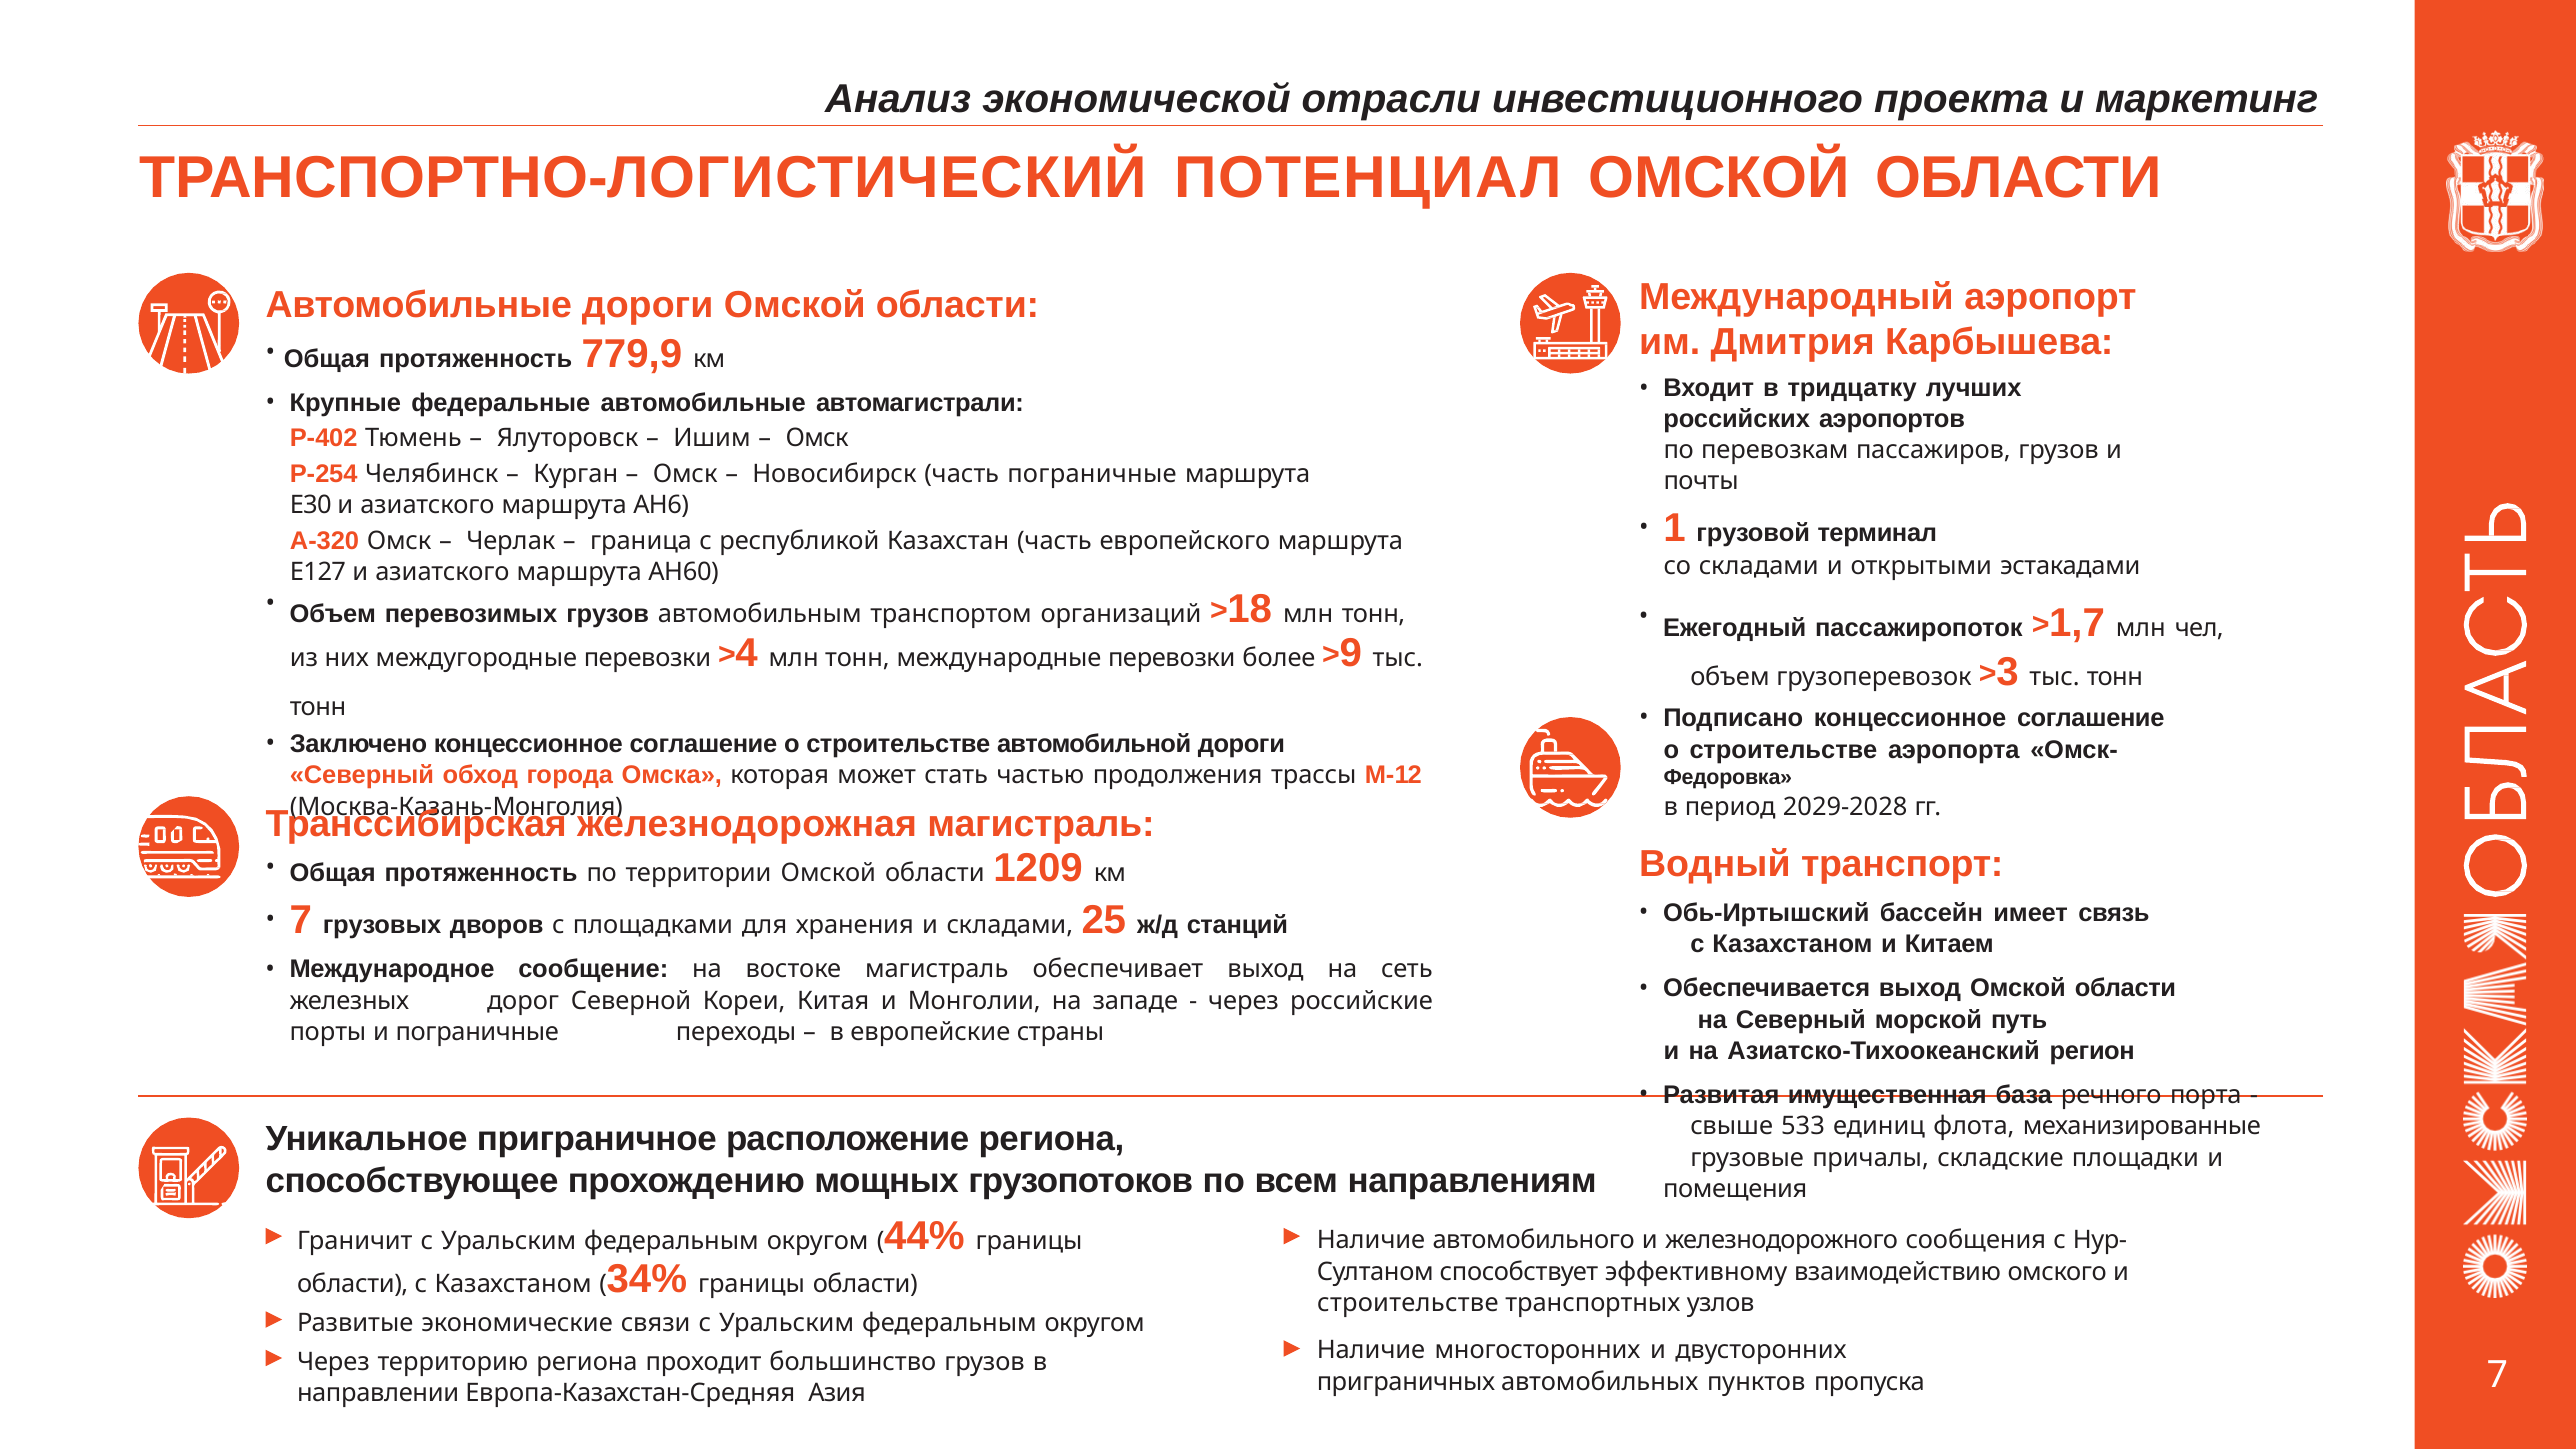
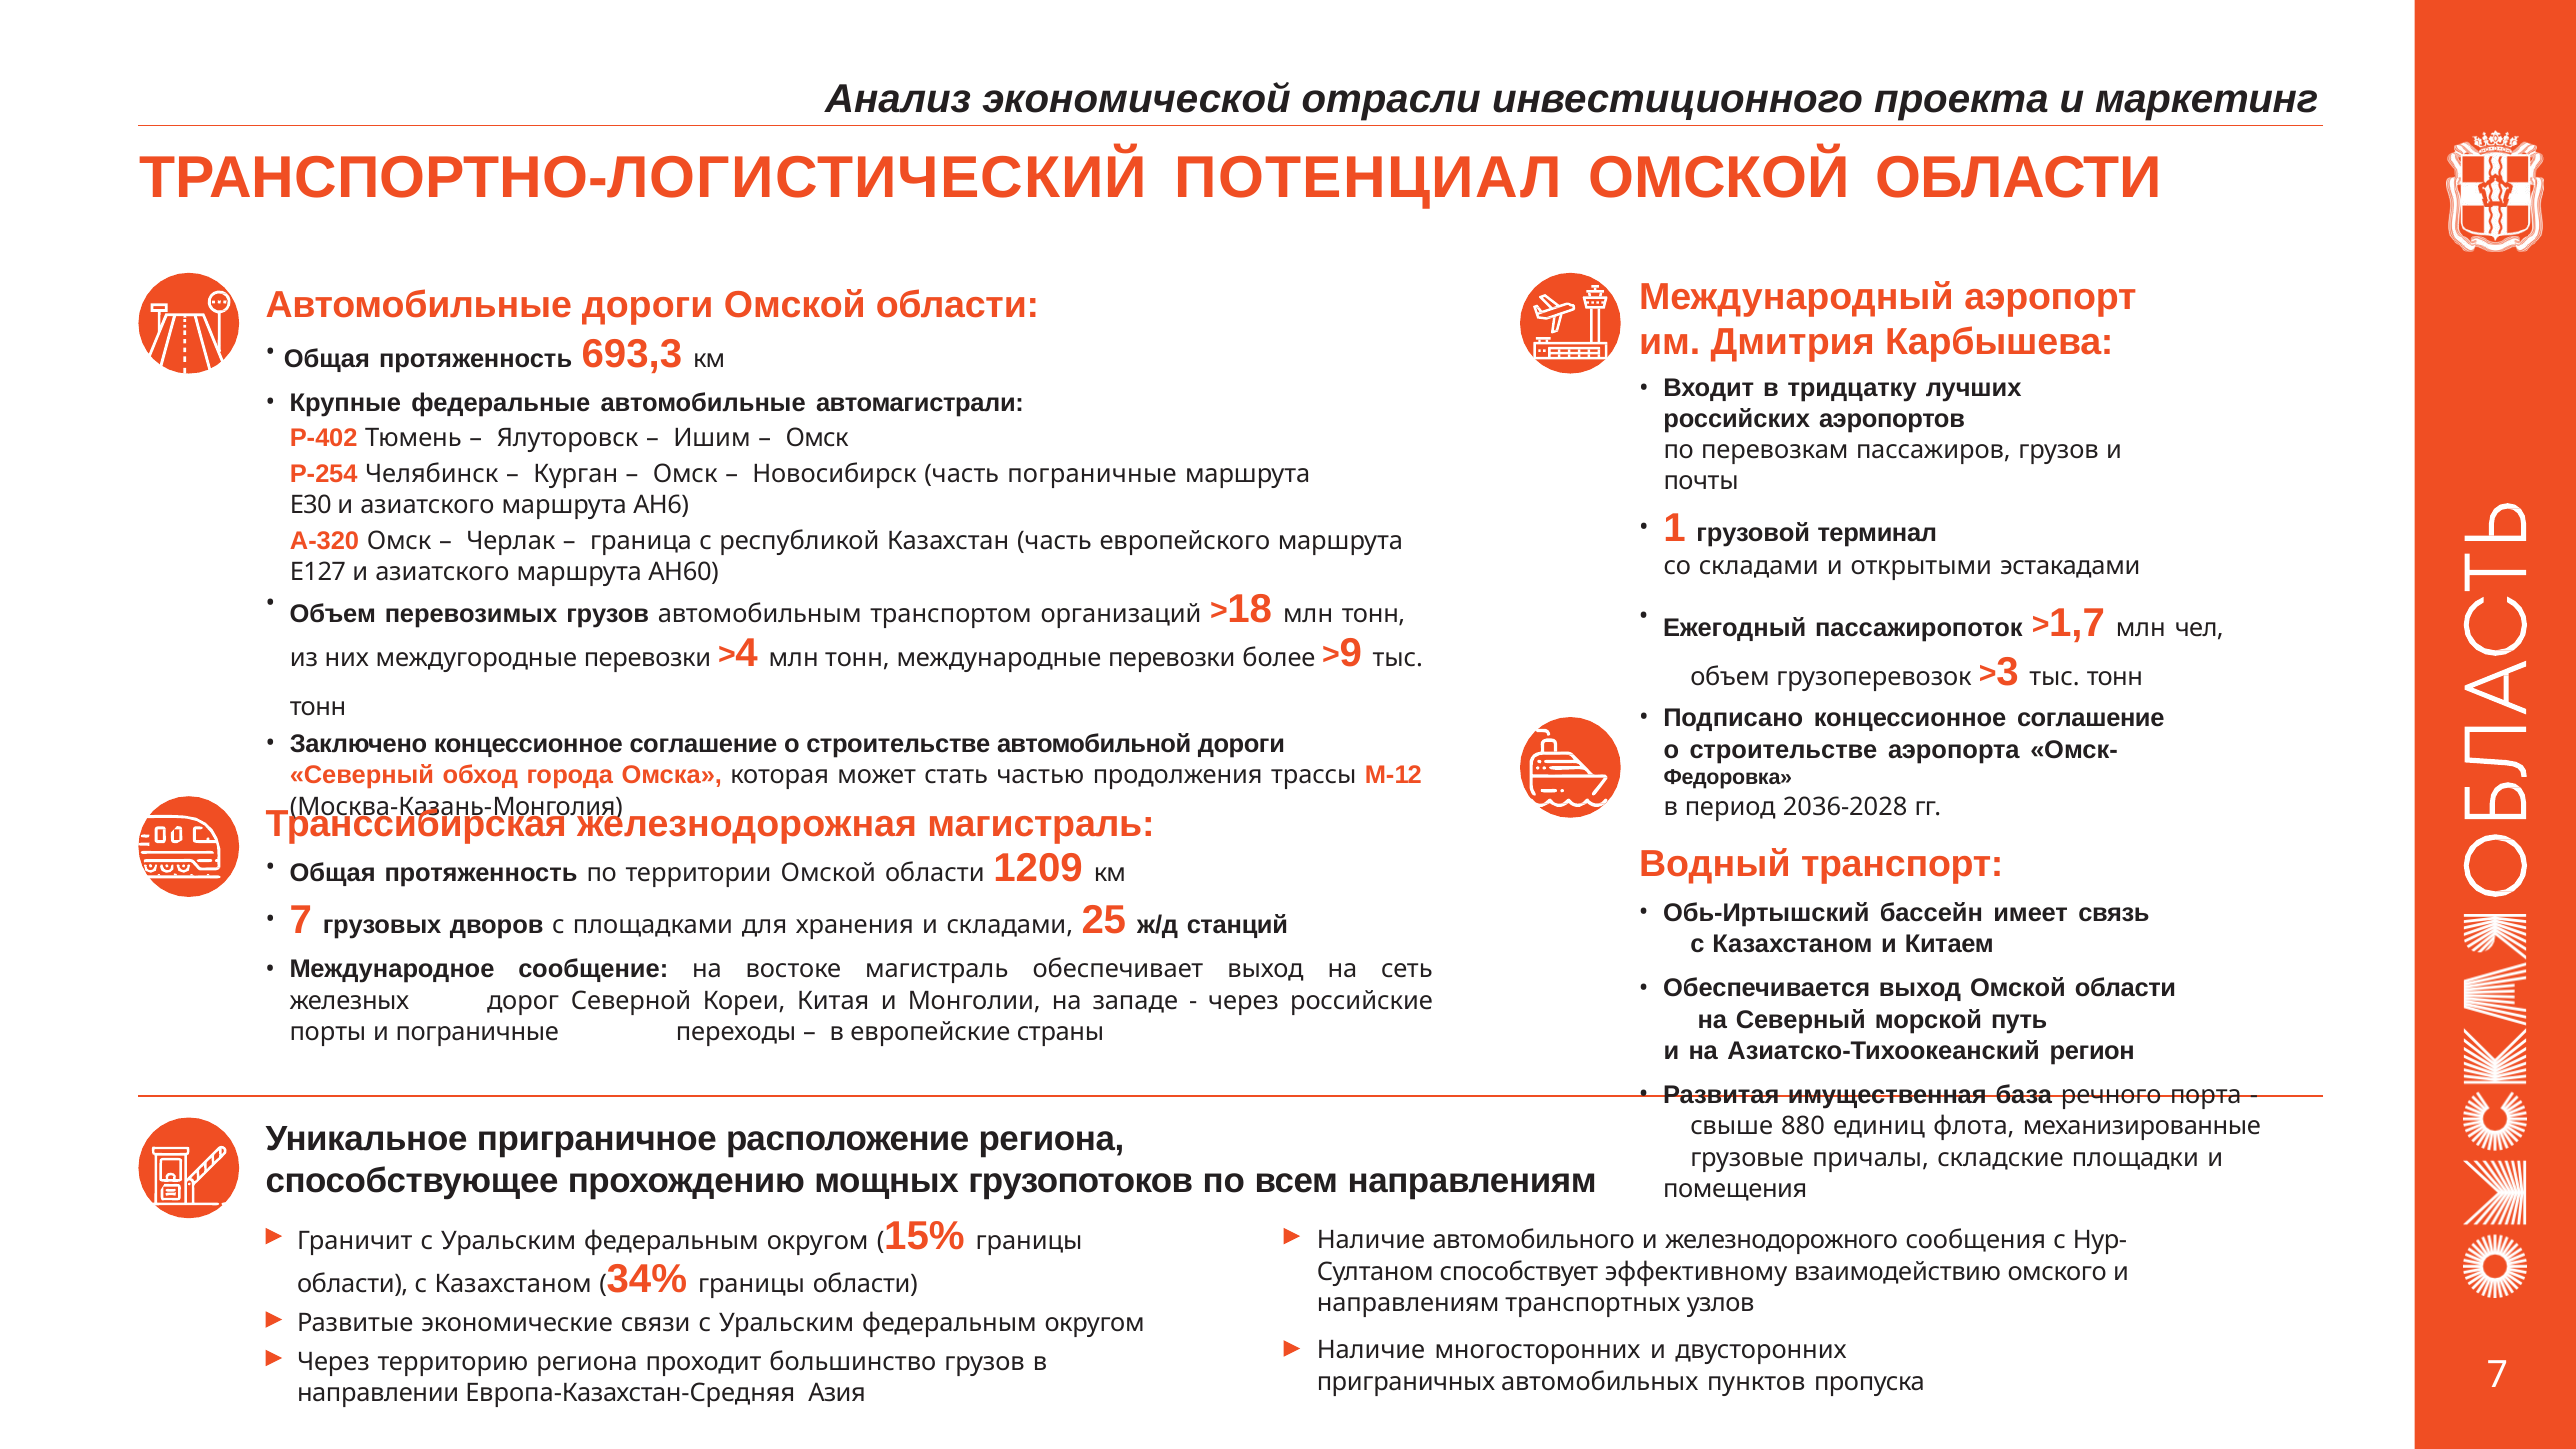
779,9: 779,9 -> 693,3
2029-2028: 2029-2028 -> 2036-2028
533: 533 -> 880
44%: 44% -> 15%
строительстве at (1408, 1303): строительстве -> направлениям
